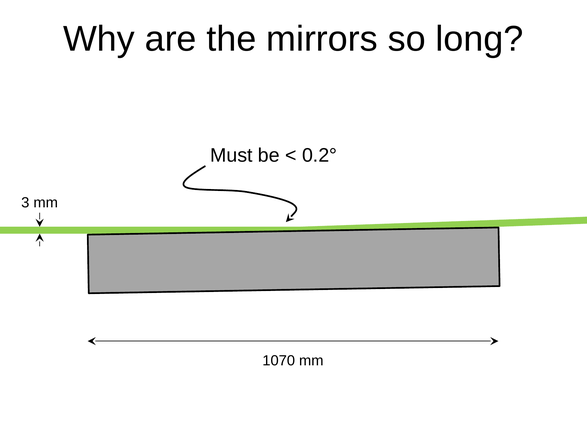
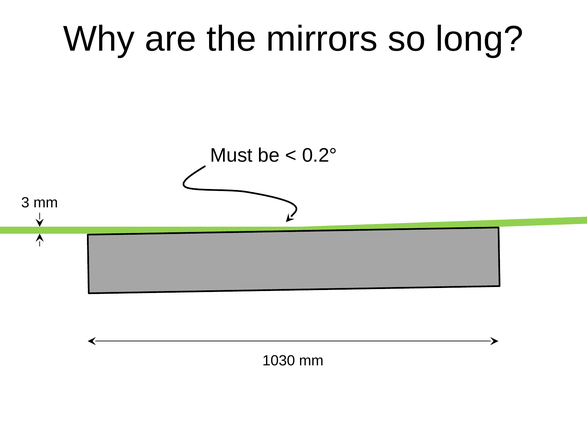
1070: 1070 -> 1030
